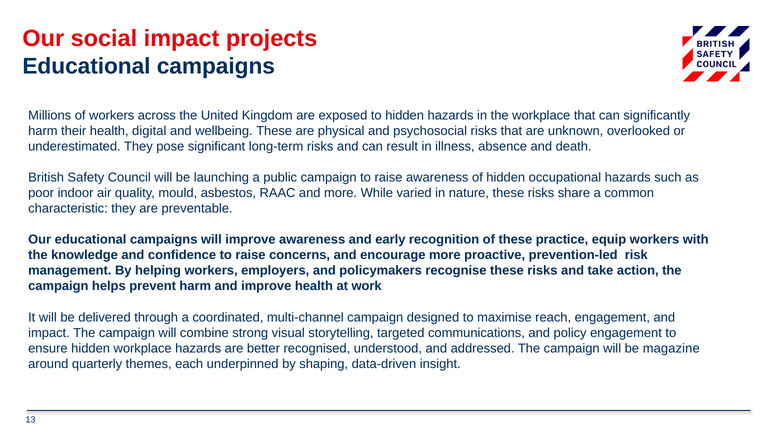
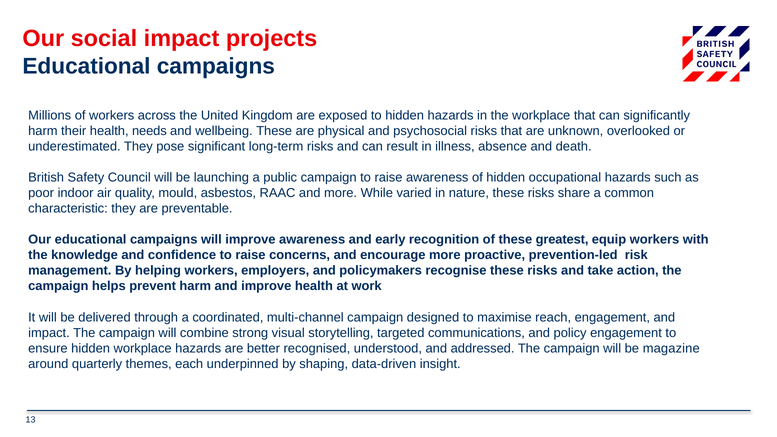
digital: digital -> needs
practice: practice -> greatest
